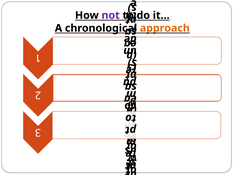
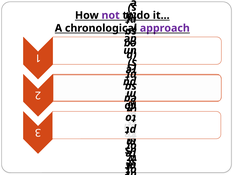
approach colour: orange -> purple
